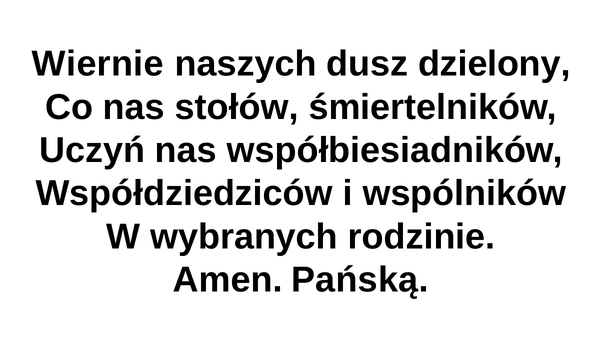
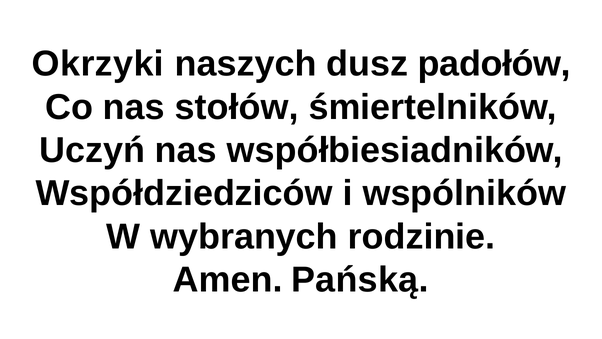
Wiernie: Wiernie -> Okrzyki
dzielony: dzielony -> padołów
